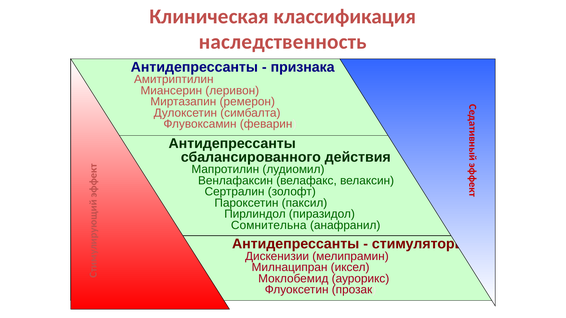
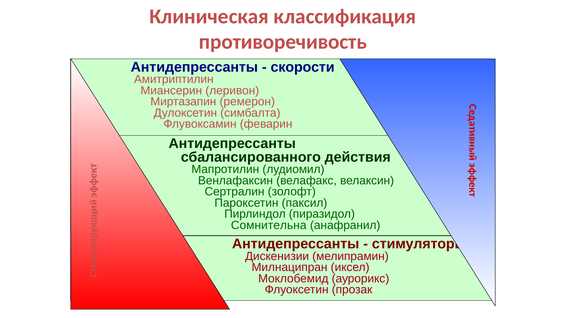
наследственность: наследственность -> противоречивость
признака: признака -> скорости
